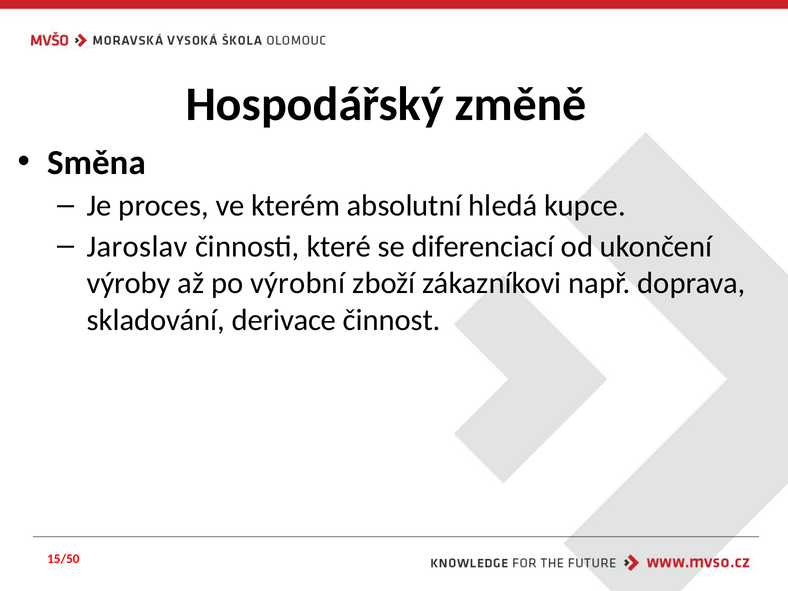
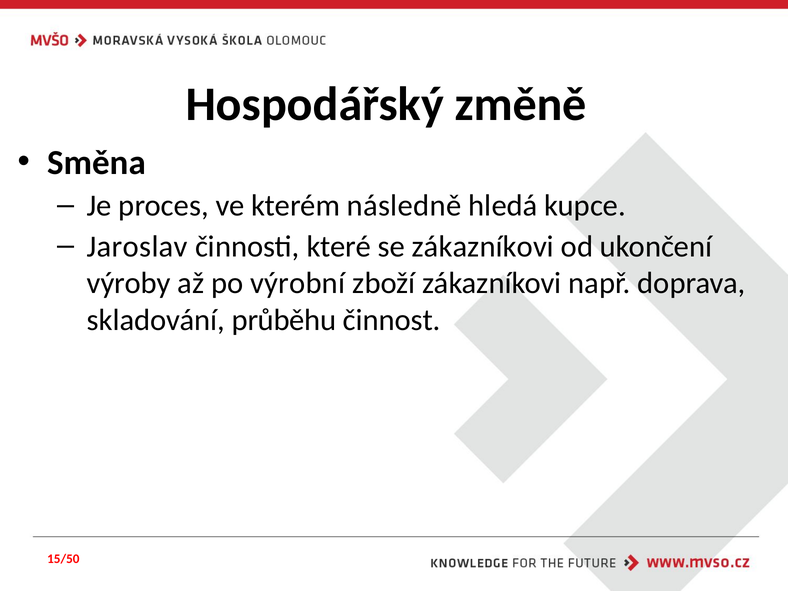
absolutní: absolutní -> následně
se diferenciací: diferenciací -> zákazníkovi
derivace: derivace -> průběhu
